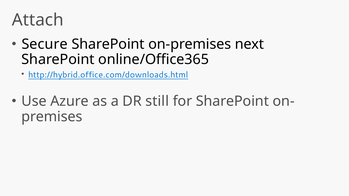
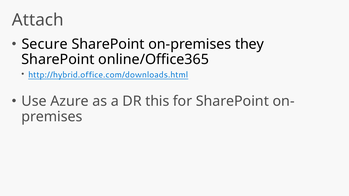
next: next -> they
still: still -> this
